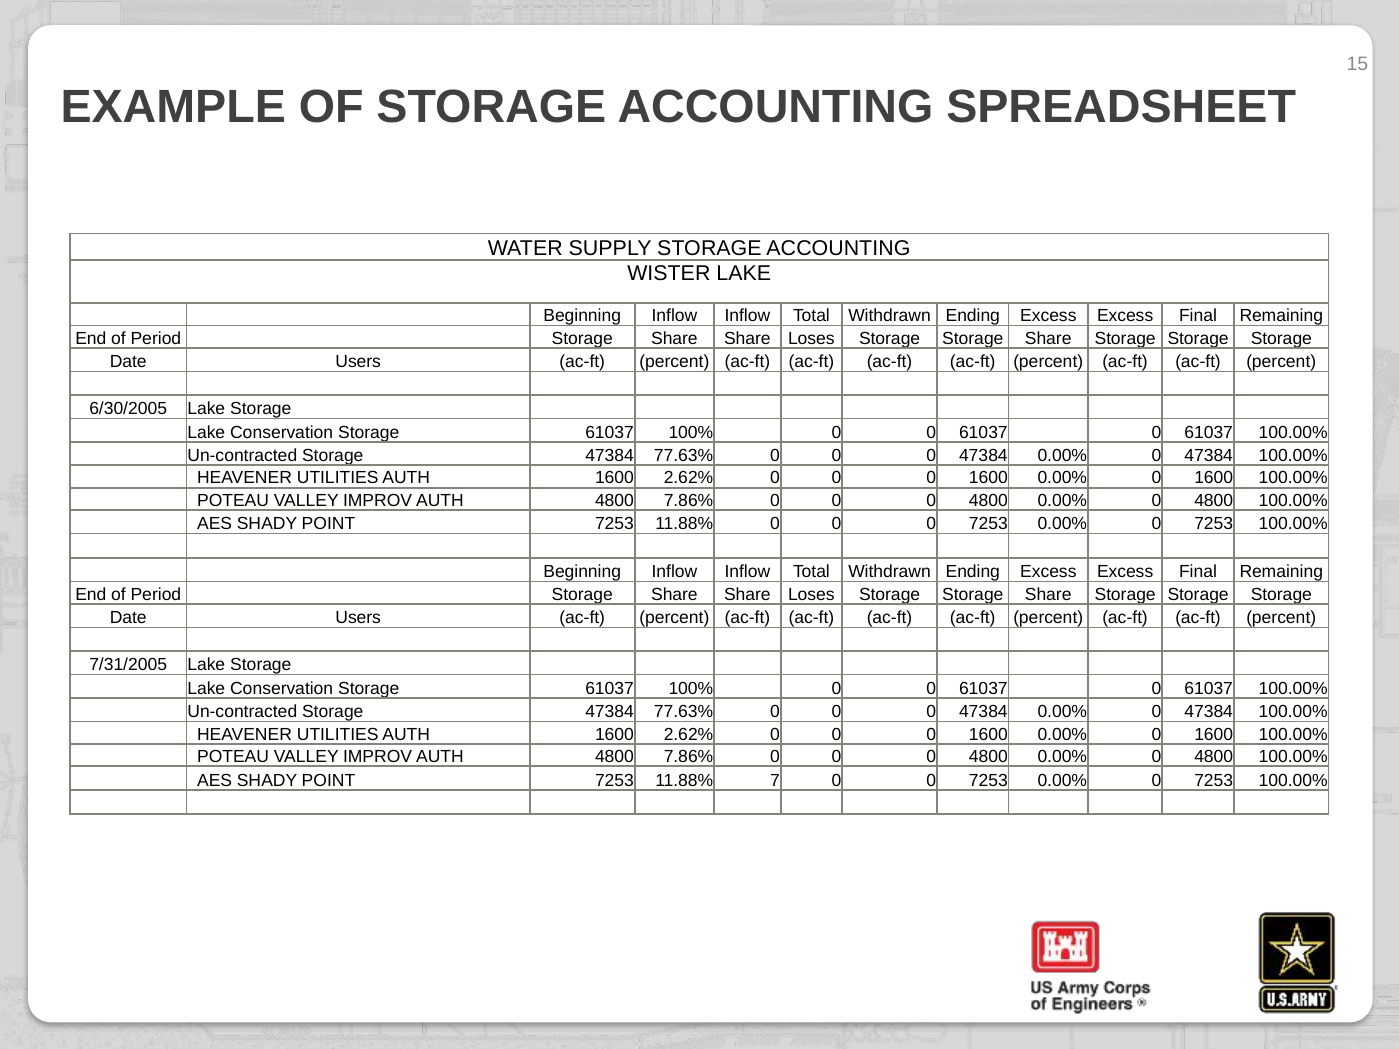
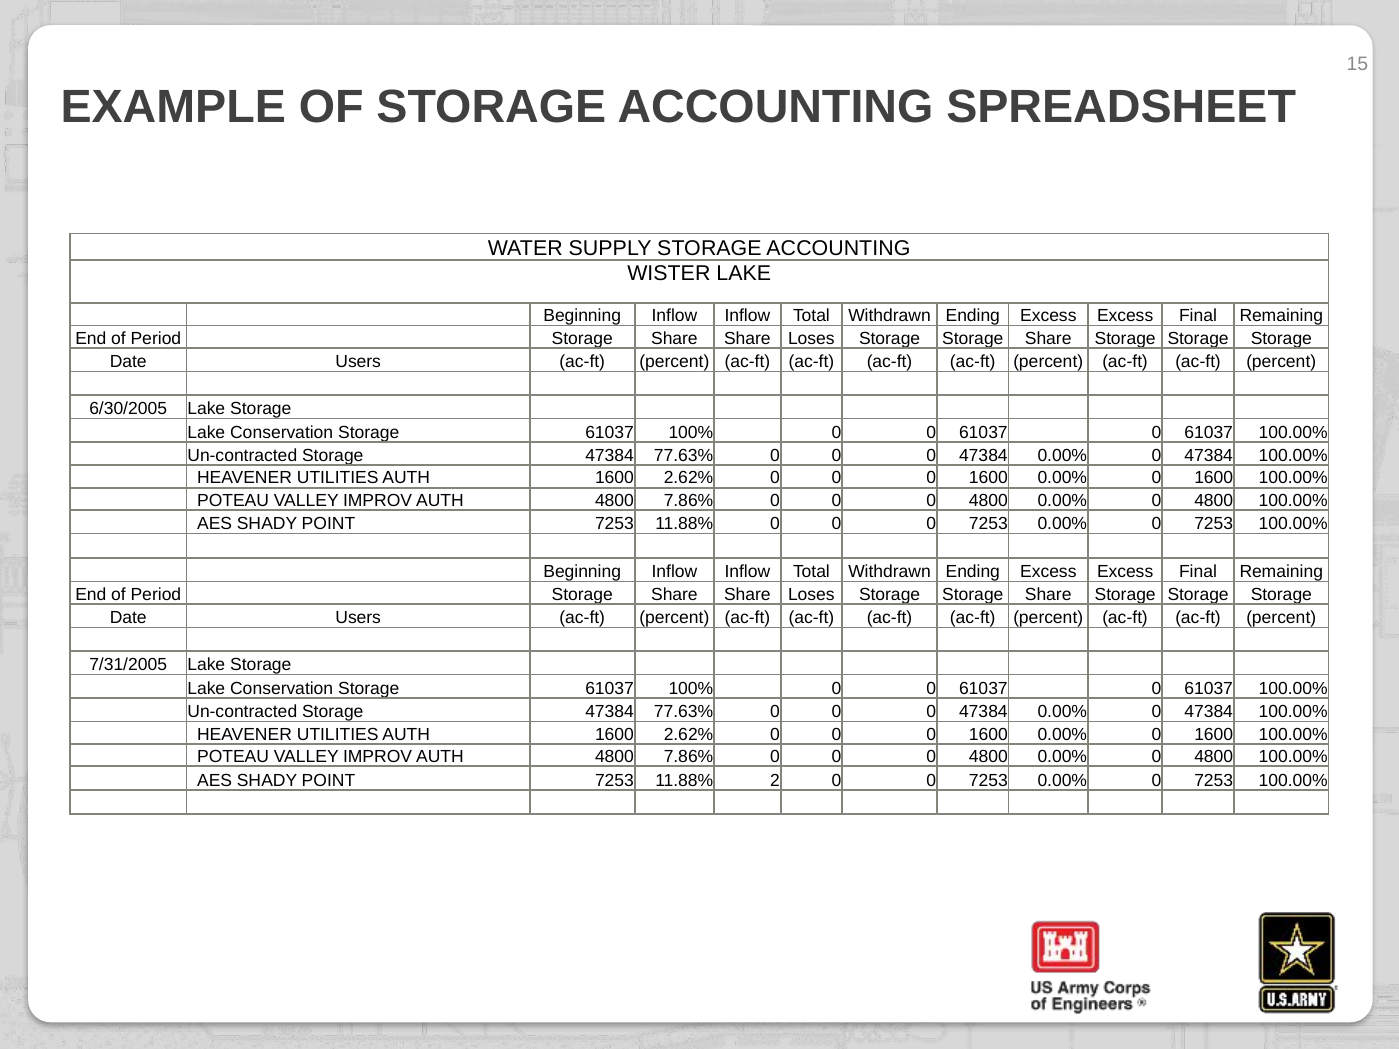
7: 7 -> 2
